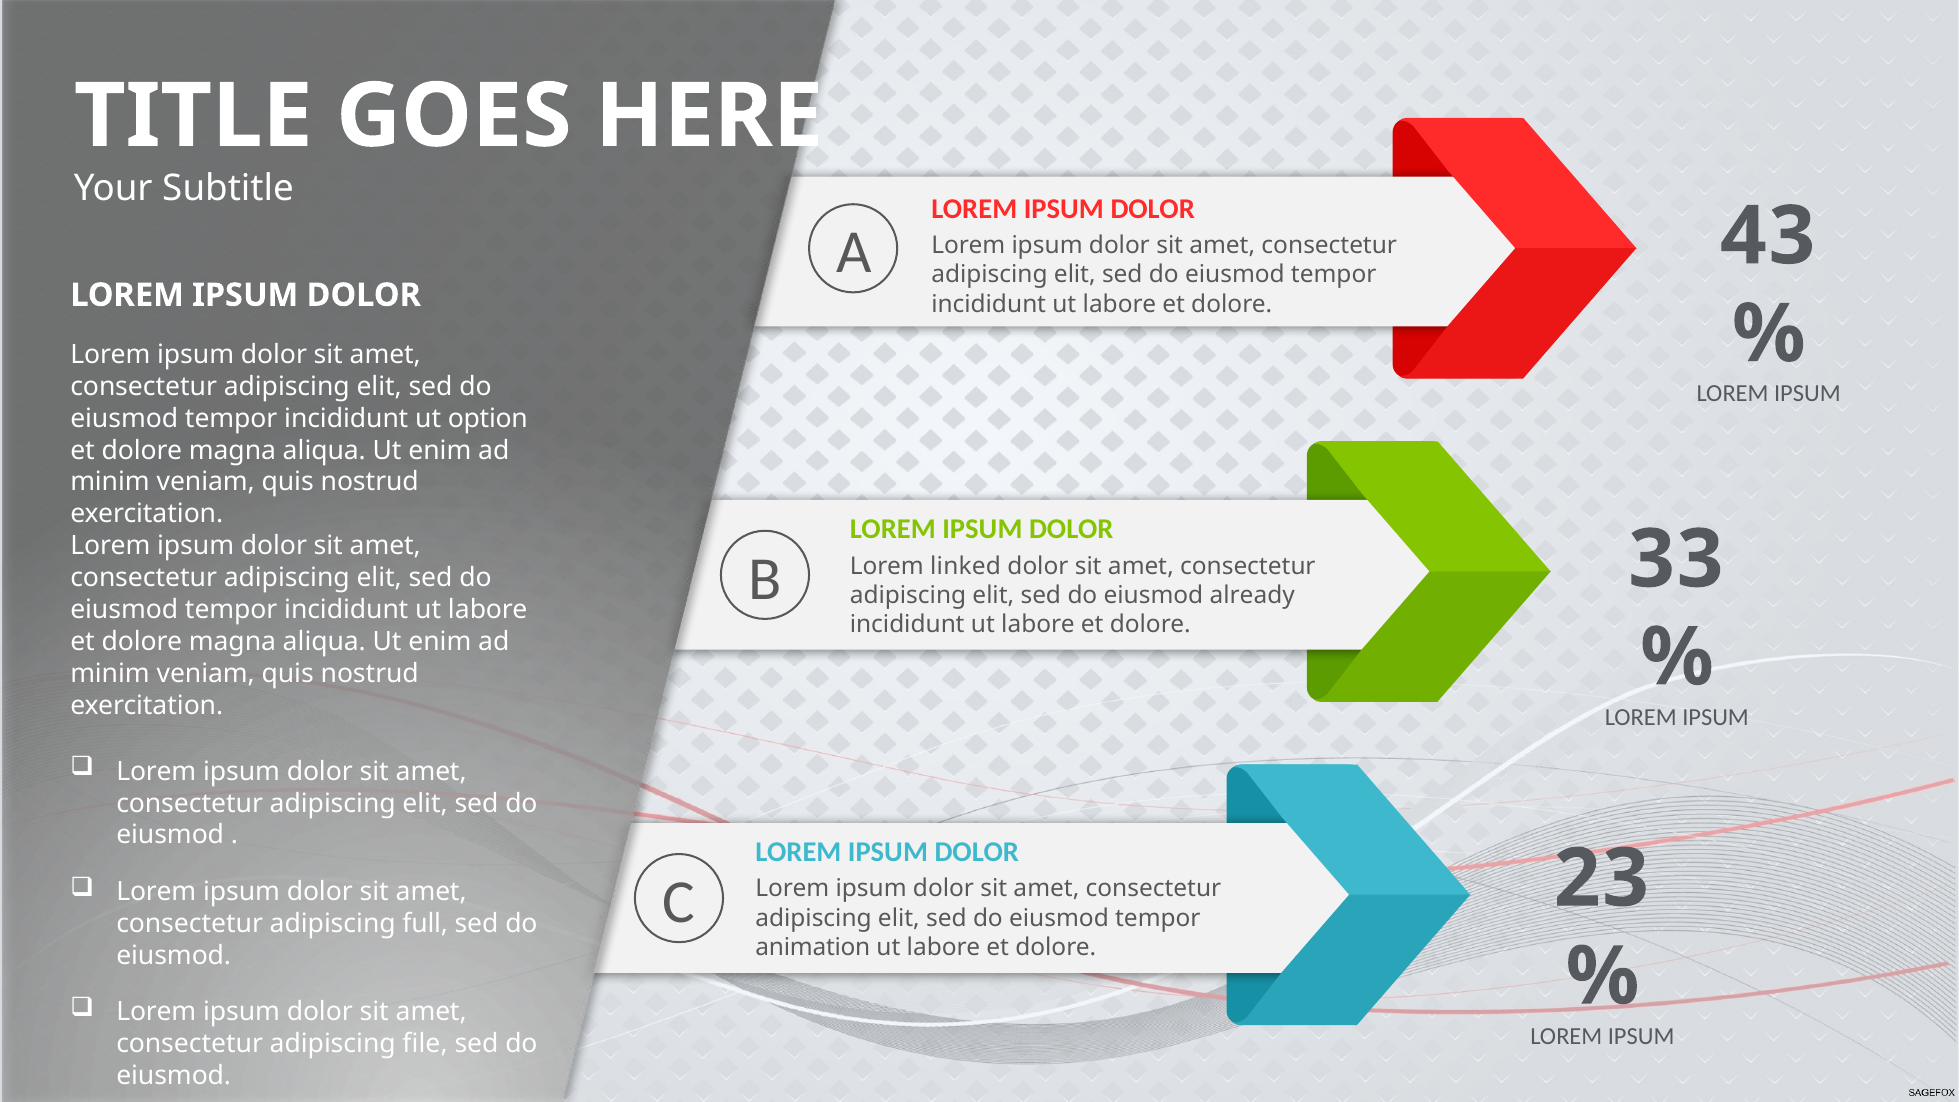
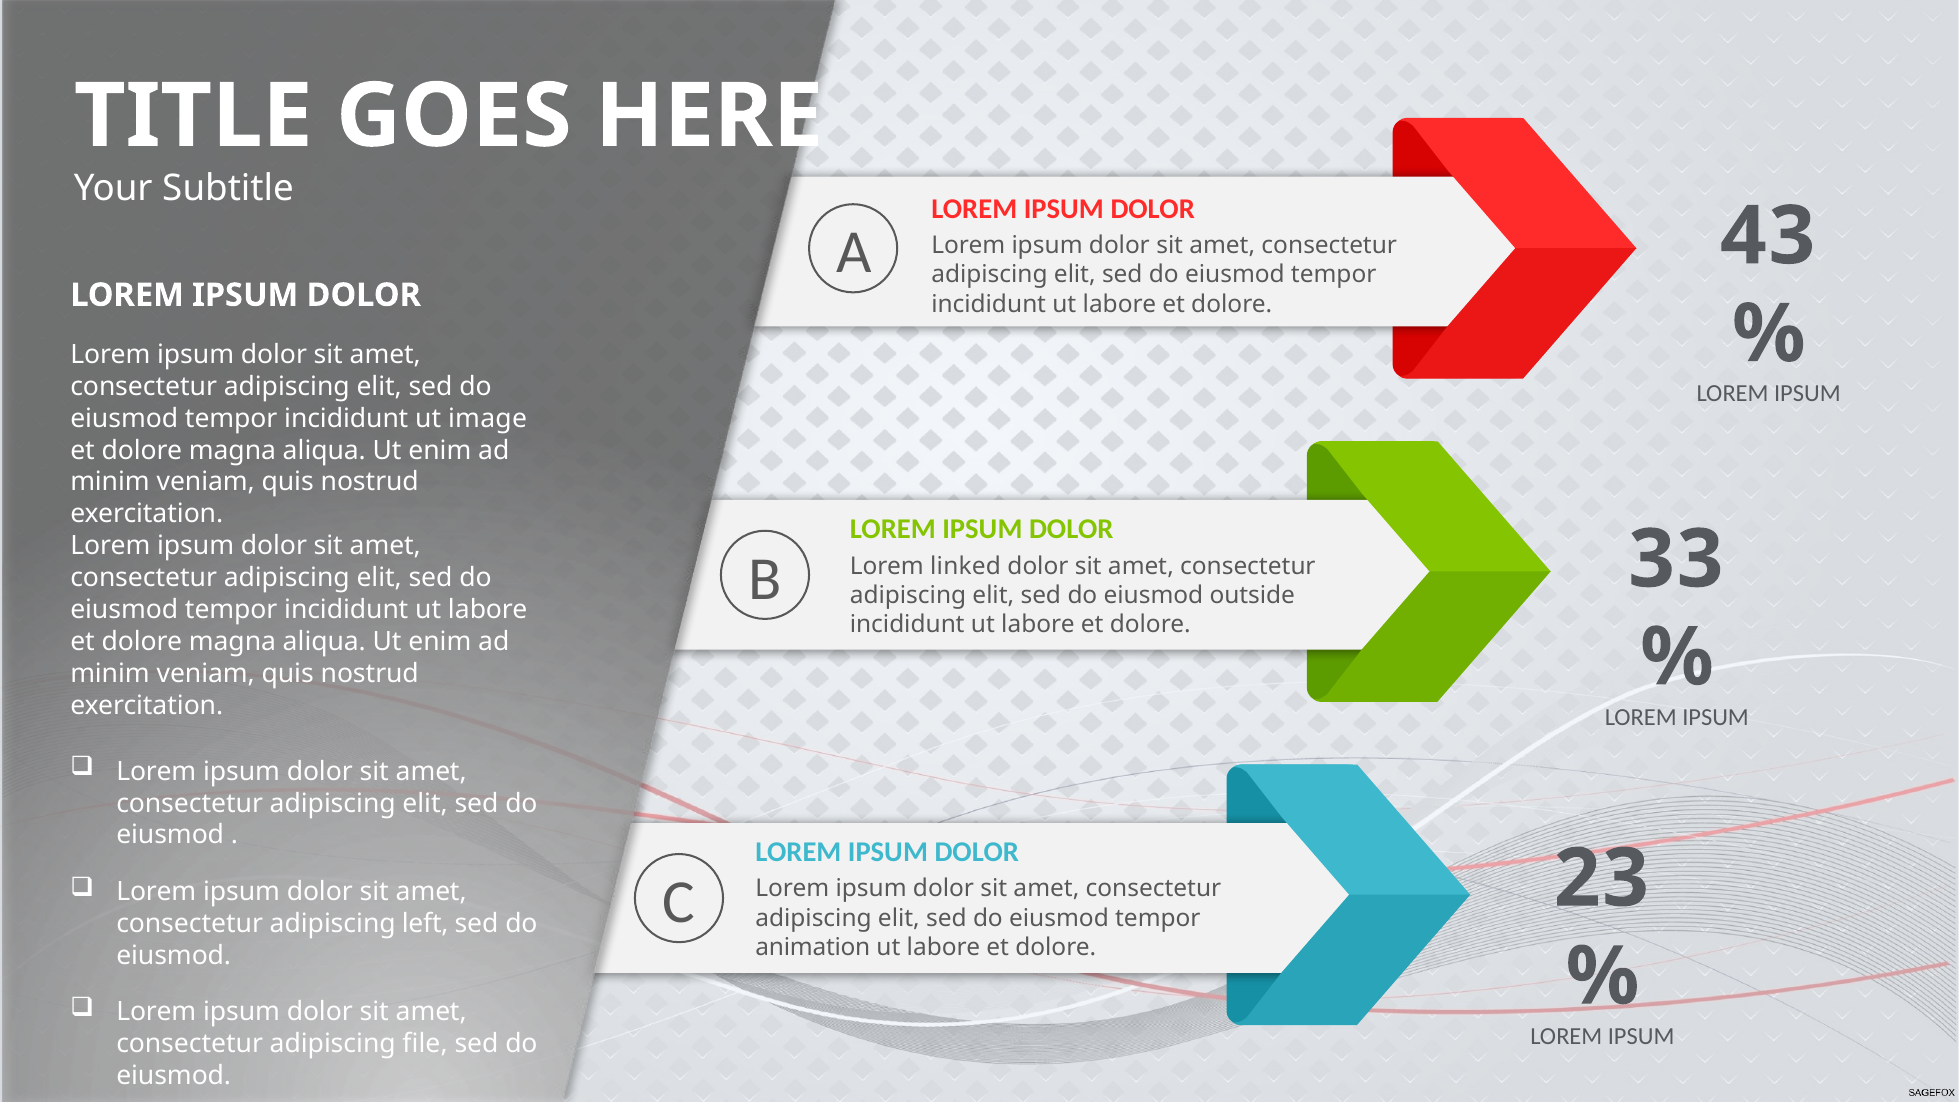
option: option -> image
already: already -> outside
full: full -> left
